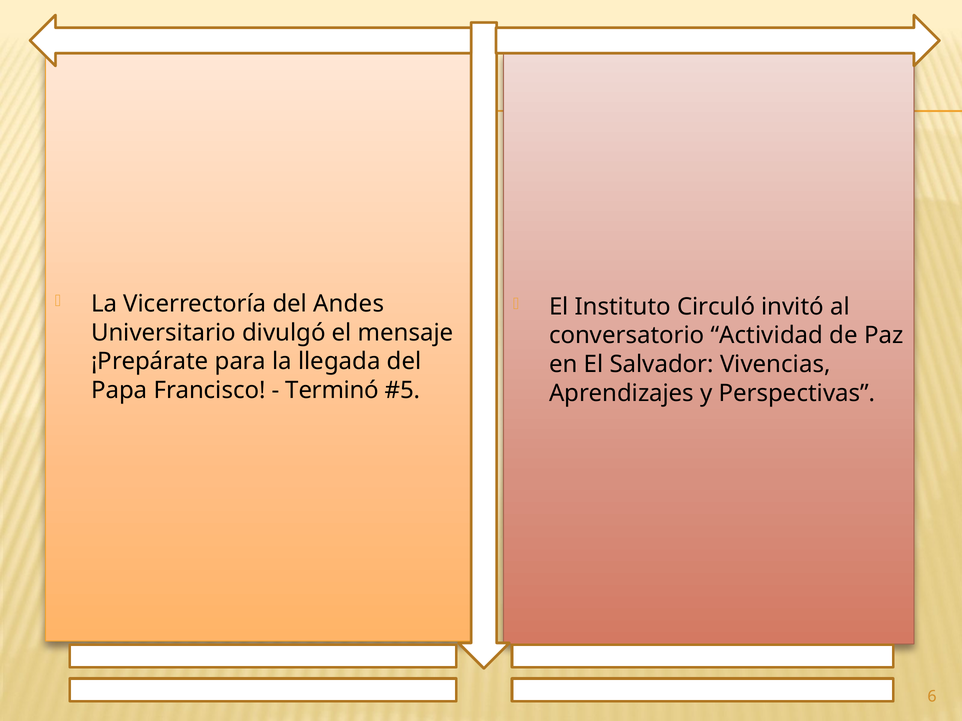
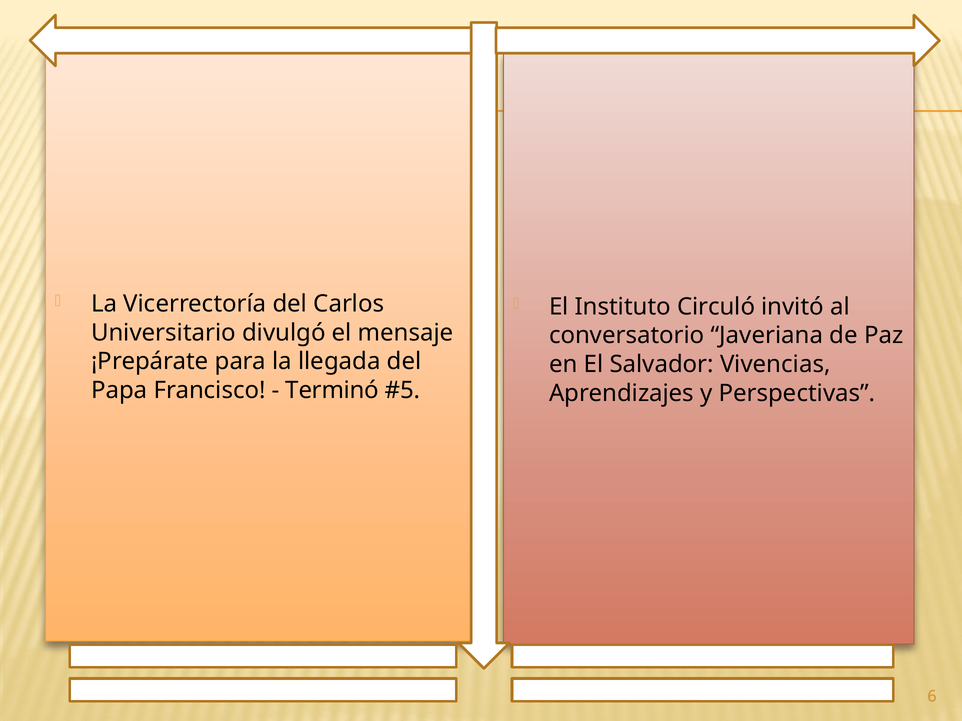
Andes: Andes -> Carlos
Actividad: Actividad -> Javeriana
